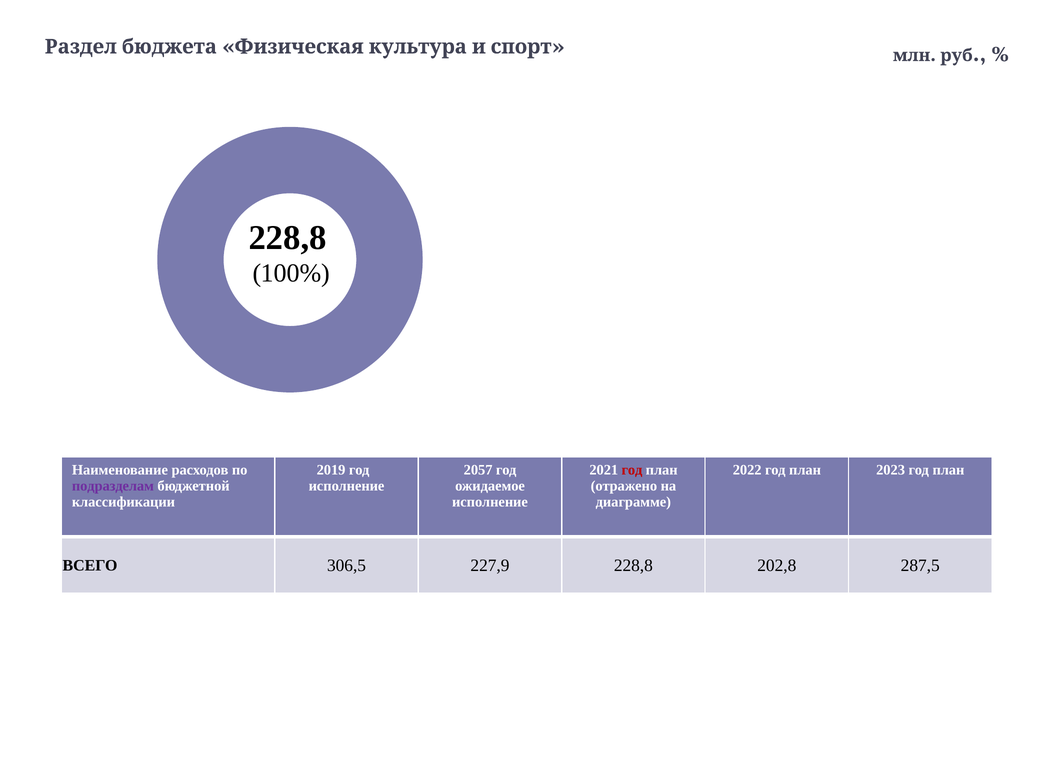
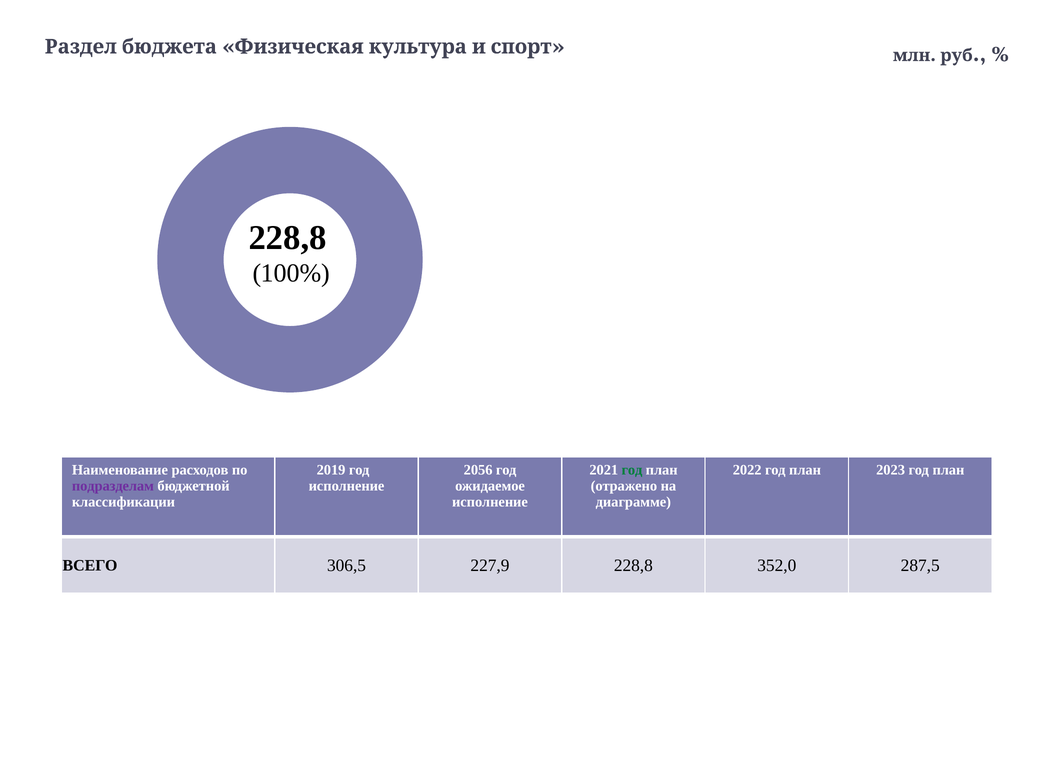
2057: 2057 -> 2056
год at (632, 470) colour: red -> green
202,8: 202,8 -> 352,0
